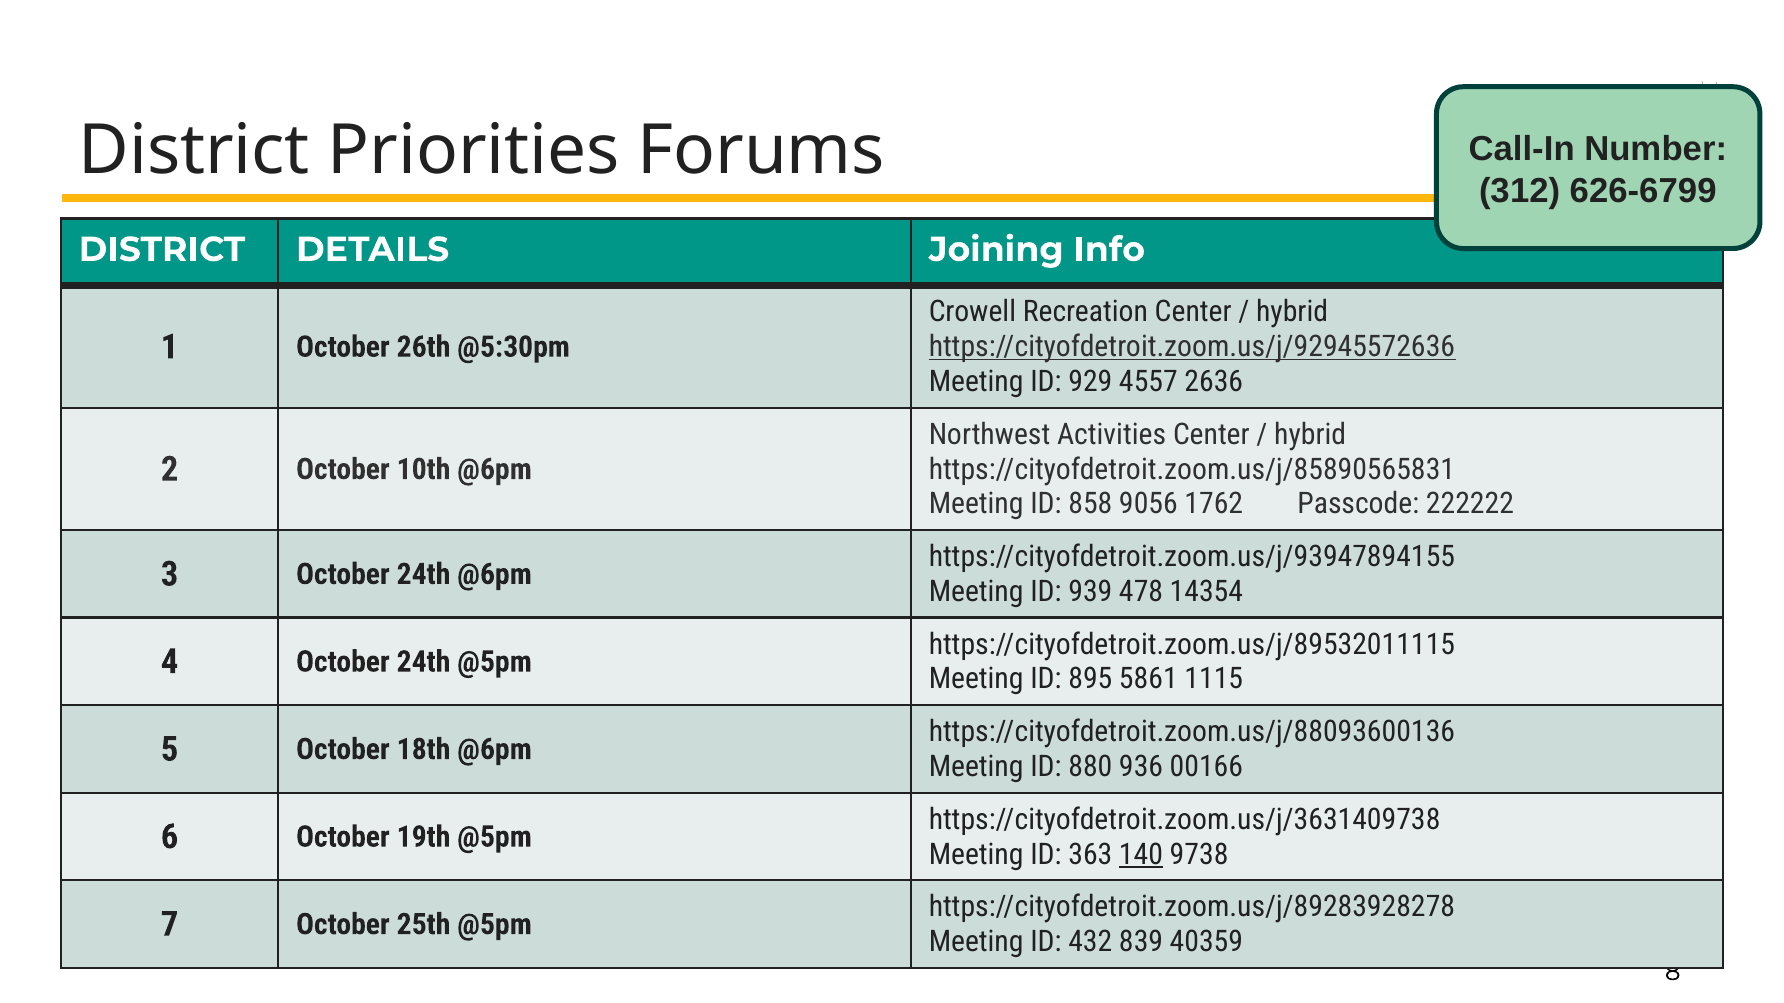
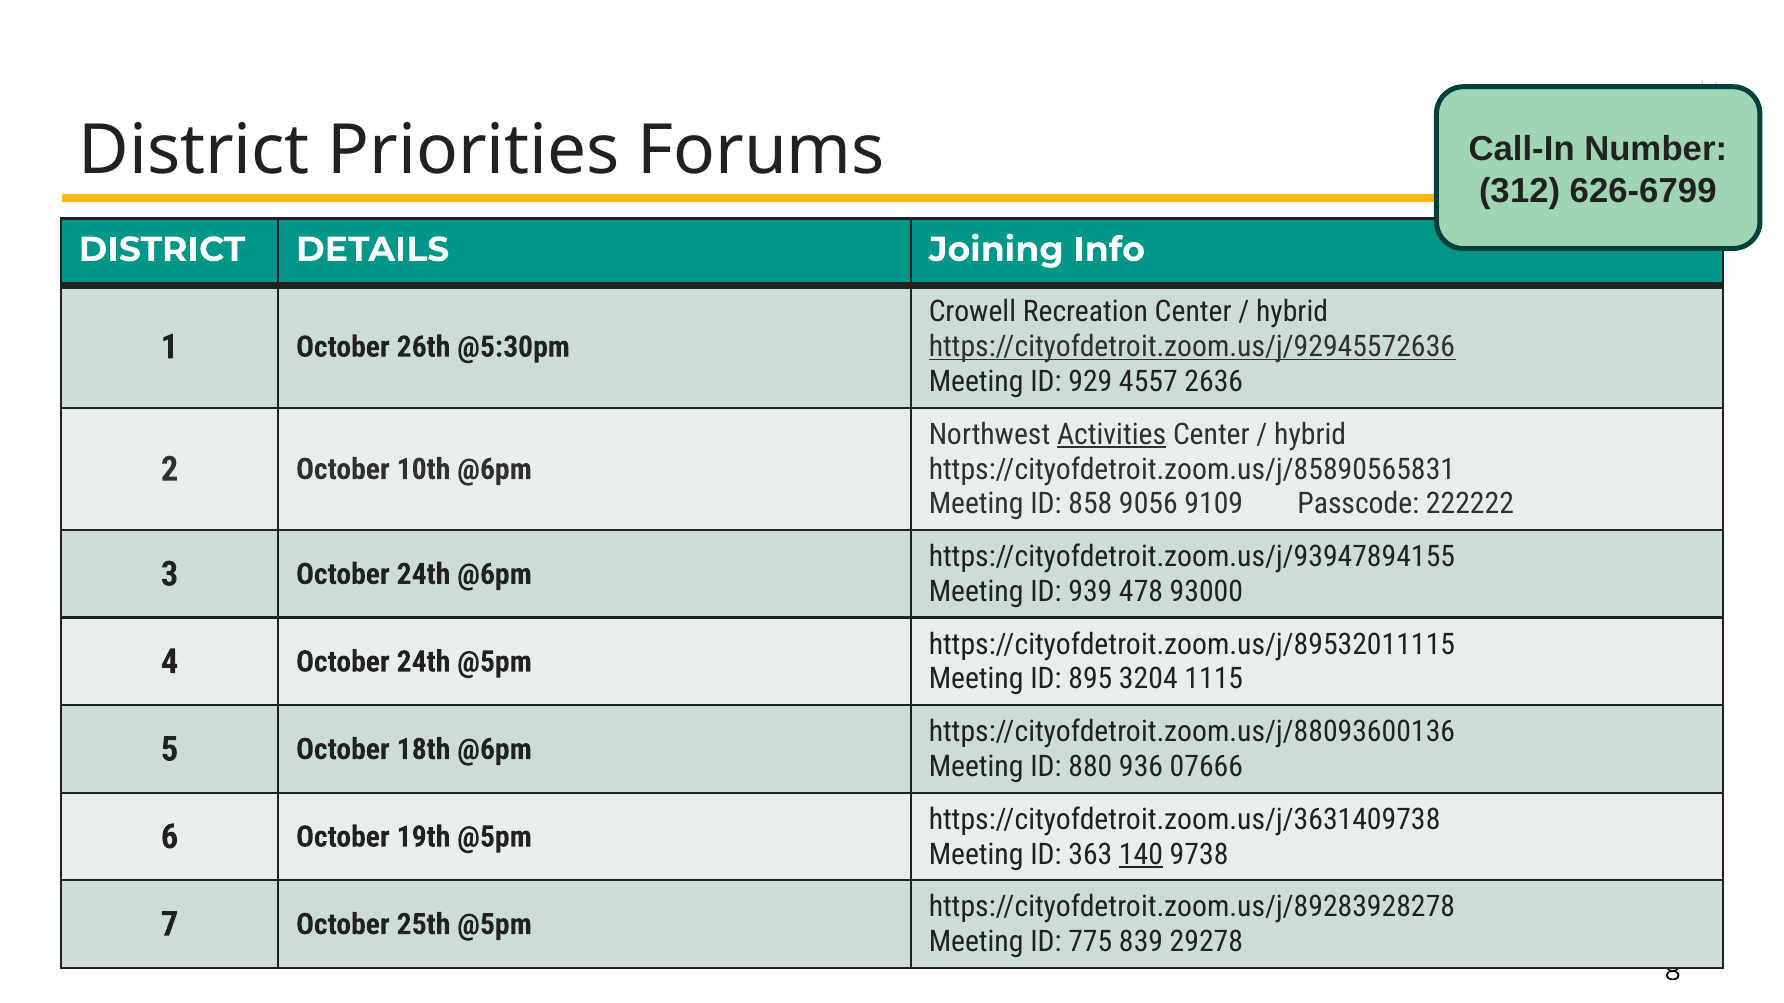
Activities underline: none -> present
1762: 1762 -> 9109
14354: 14354 -> 93000
5861: 5861 -> 3204
00166: 00166 -> 07666
432: 432 -> 775
40359: 40359 -> 29278
